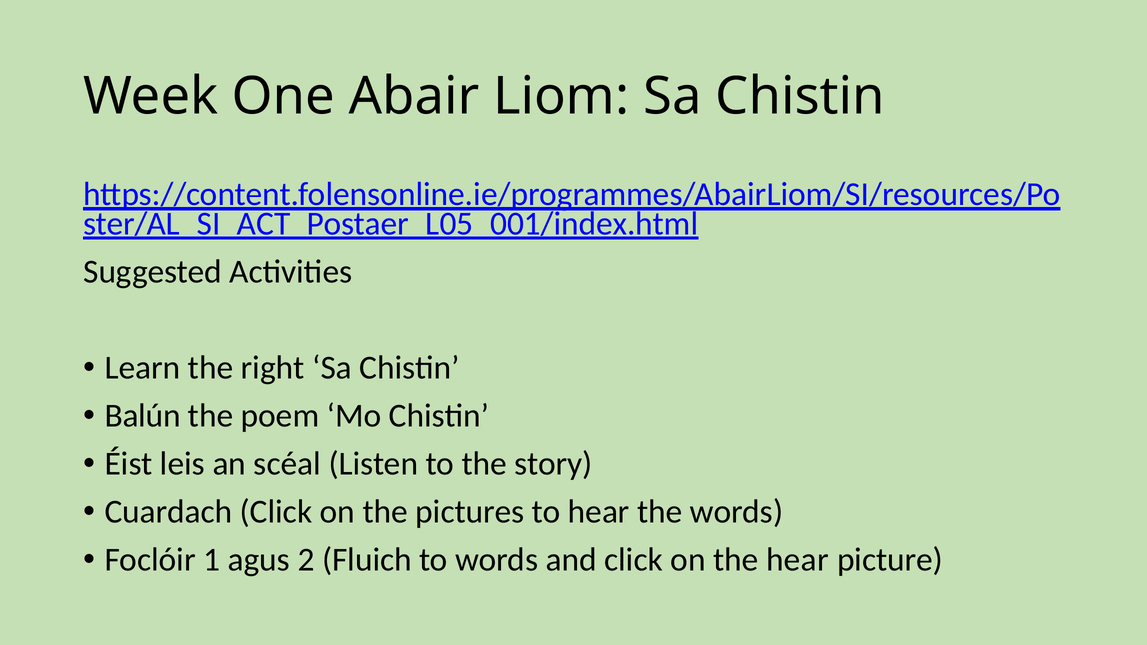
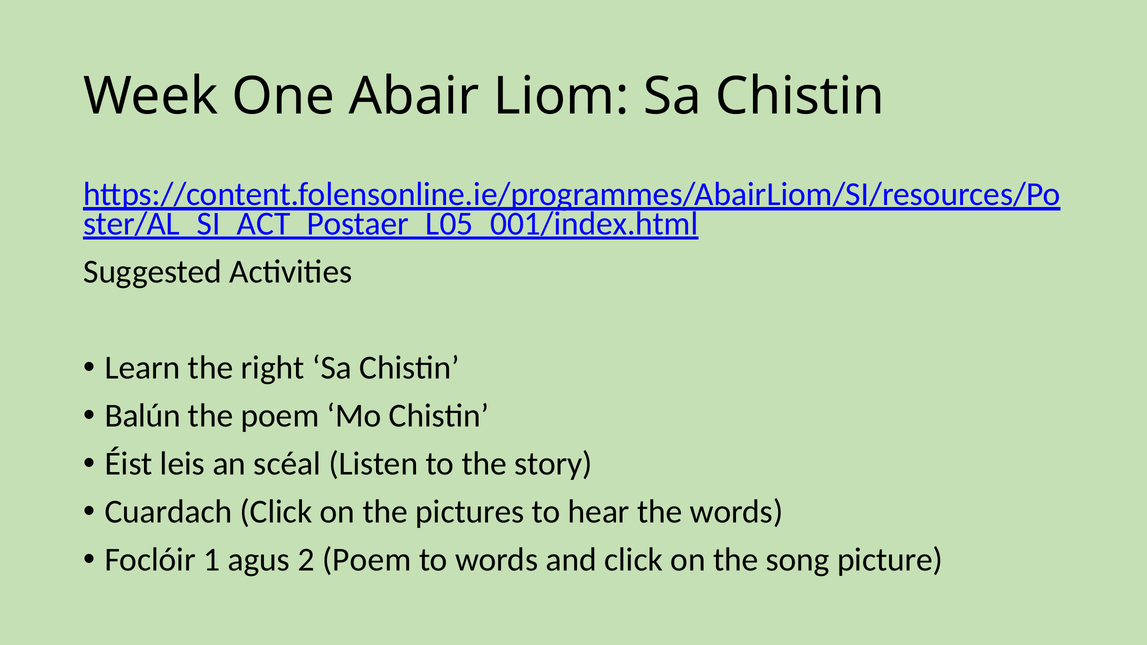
2 Fluich: Fluich -> Poem
the hear: hear -> song
